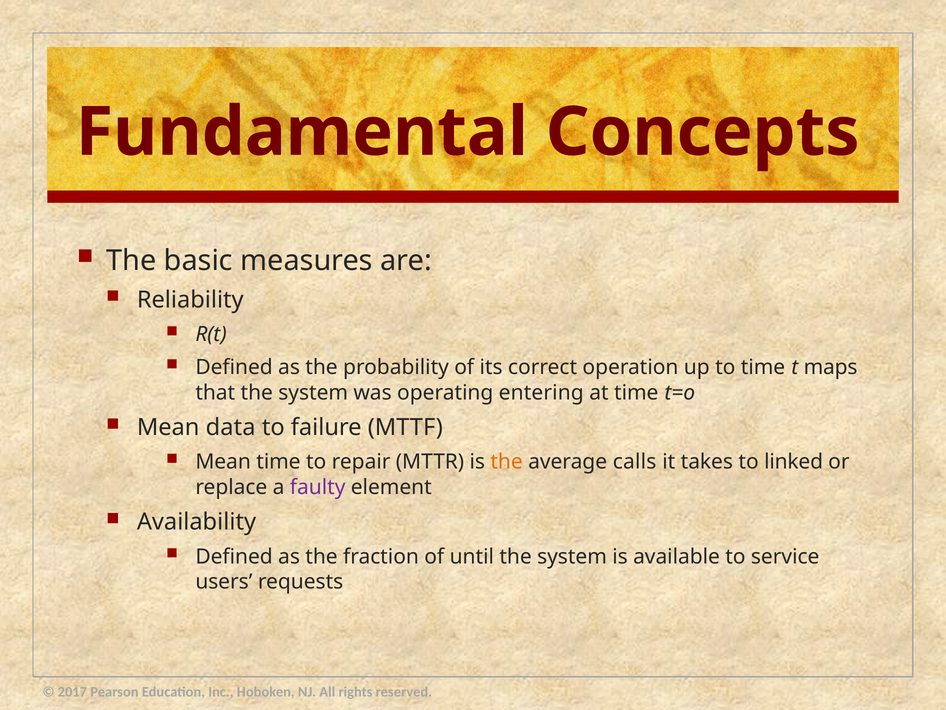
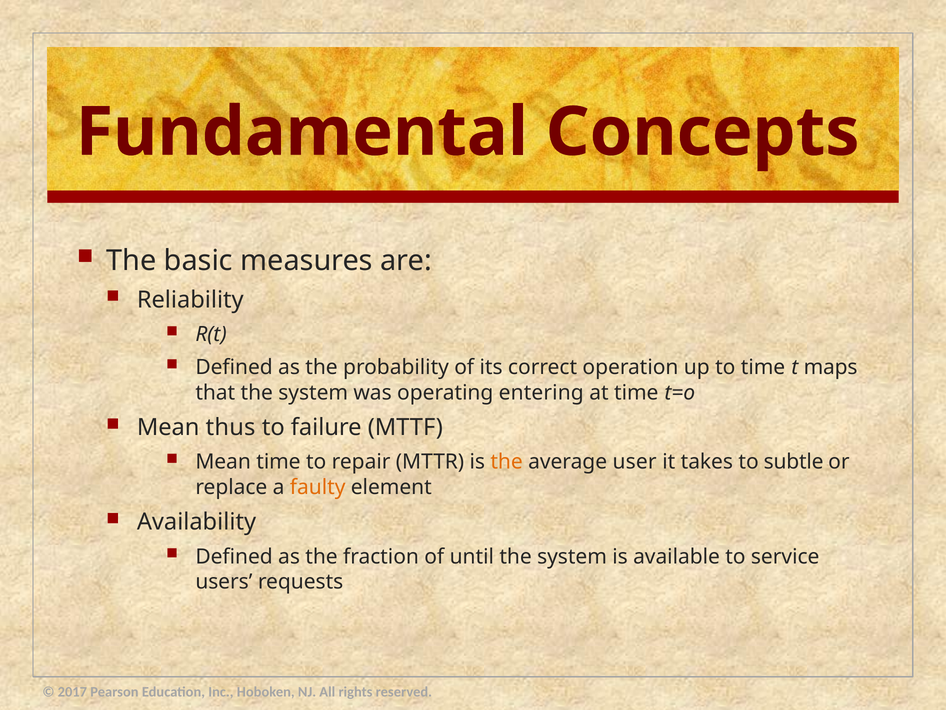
data: data -> thus
calls: calls -> user
linked: linked -> subtle
faulty colour: purple -> orange
